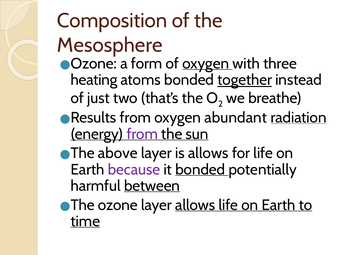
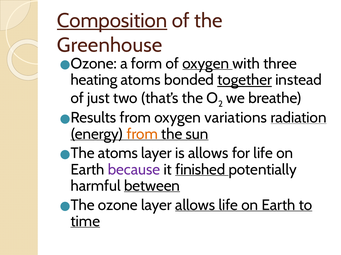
Composition underline: none -> present
Mesosphere: Mesosphere -> Greenhouse
abundant: abundant -> variations
from at (142, 134) colour: purple -> orange
above at (118, 154): above -> atoms
it bonded: bonded -> finished
